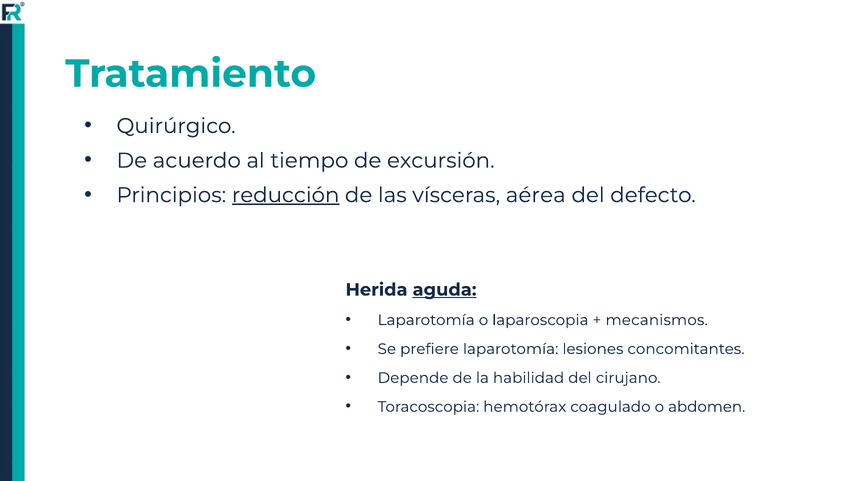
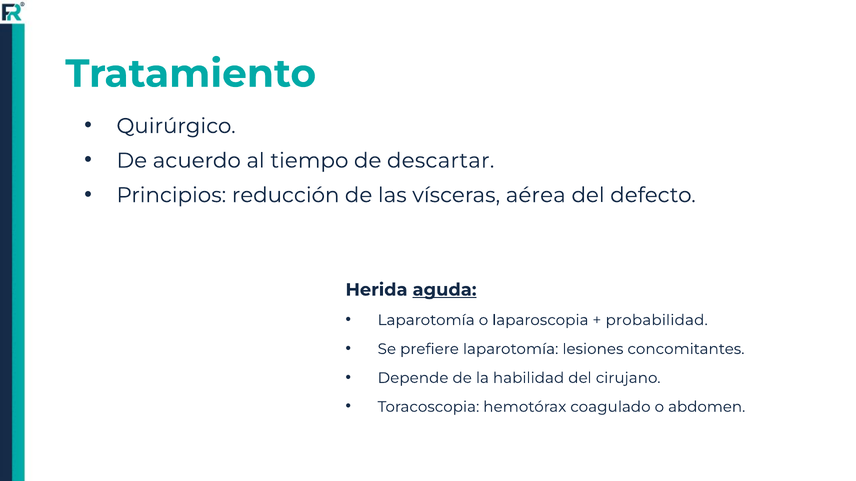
excursión: excursión -> descartar
reducción underline: present -> none
mecanismos: mecanismos -> probabilidad
